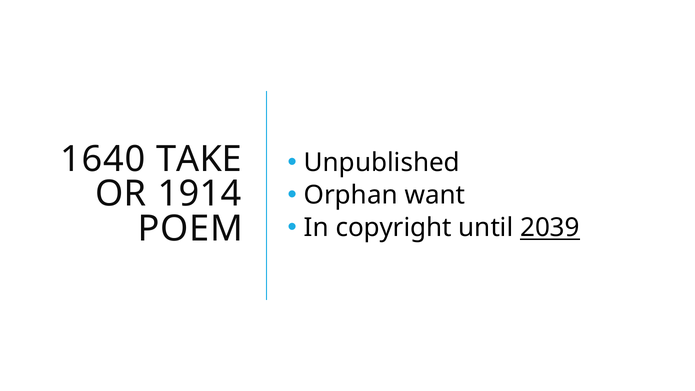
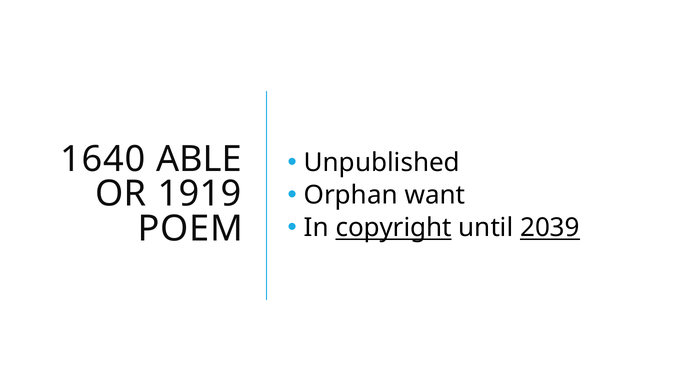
TAKE: TAKE -> ABLE
1914: 1914 -> 1919
copyright underline: none -> present
